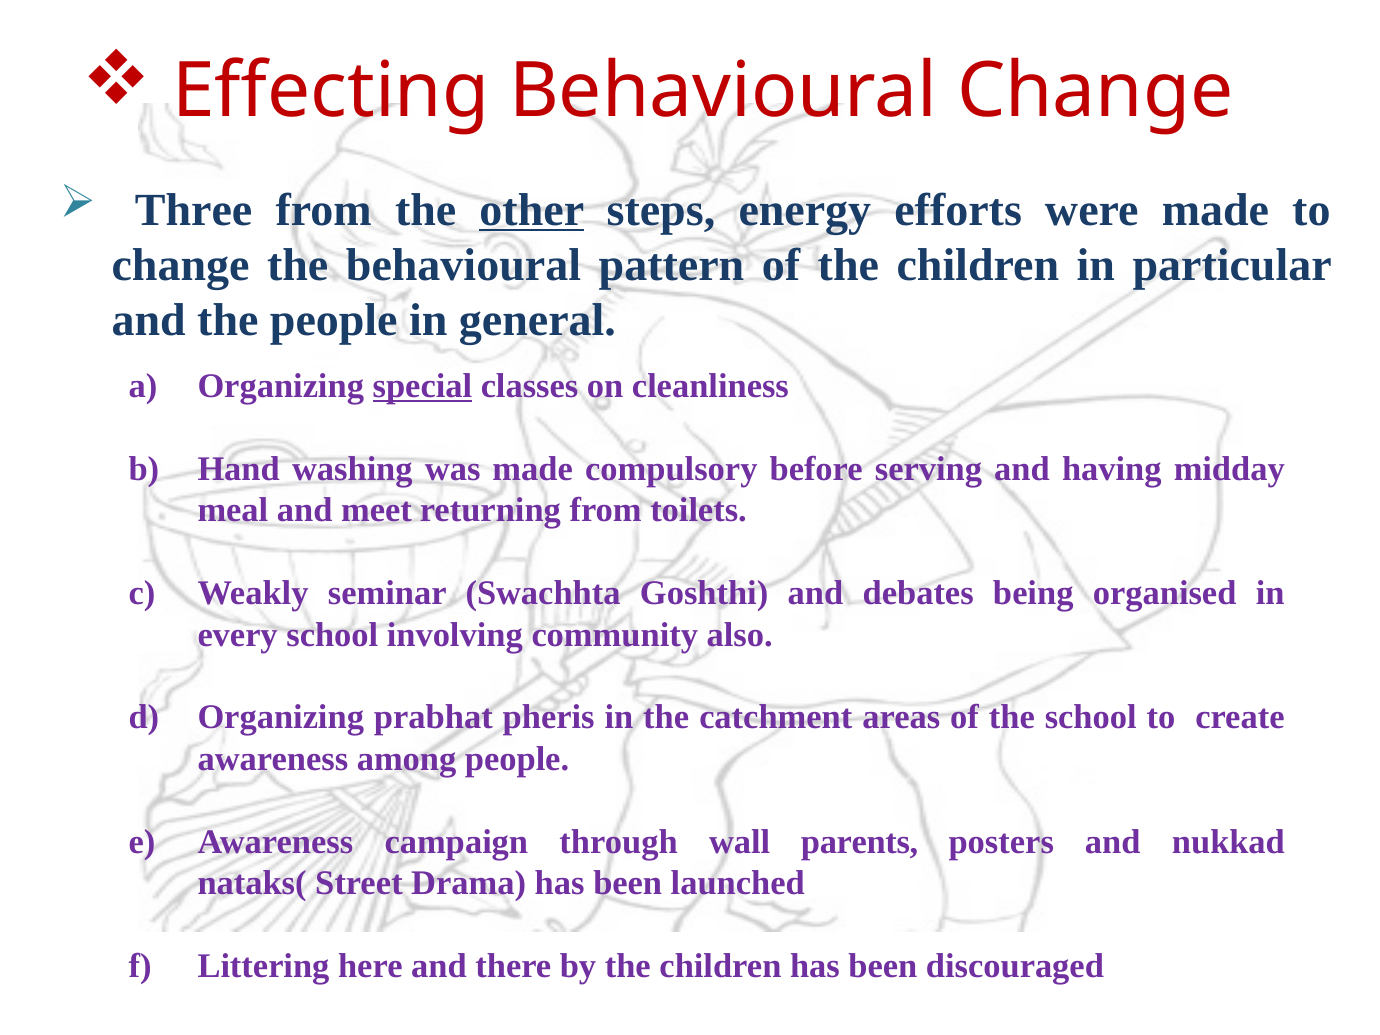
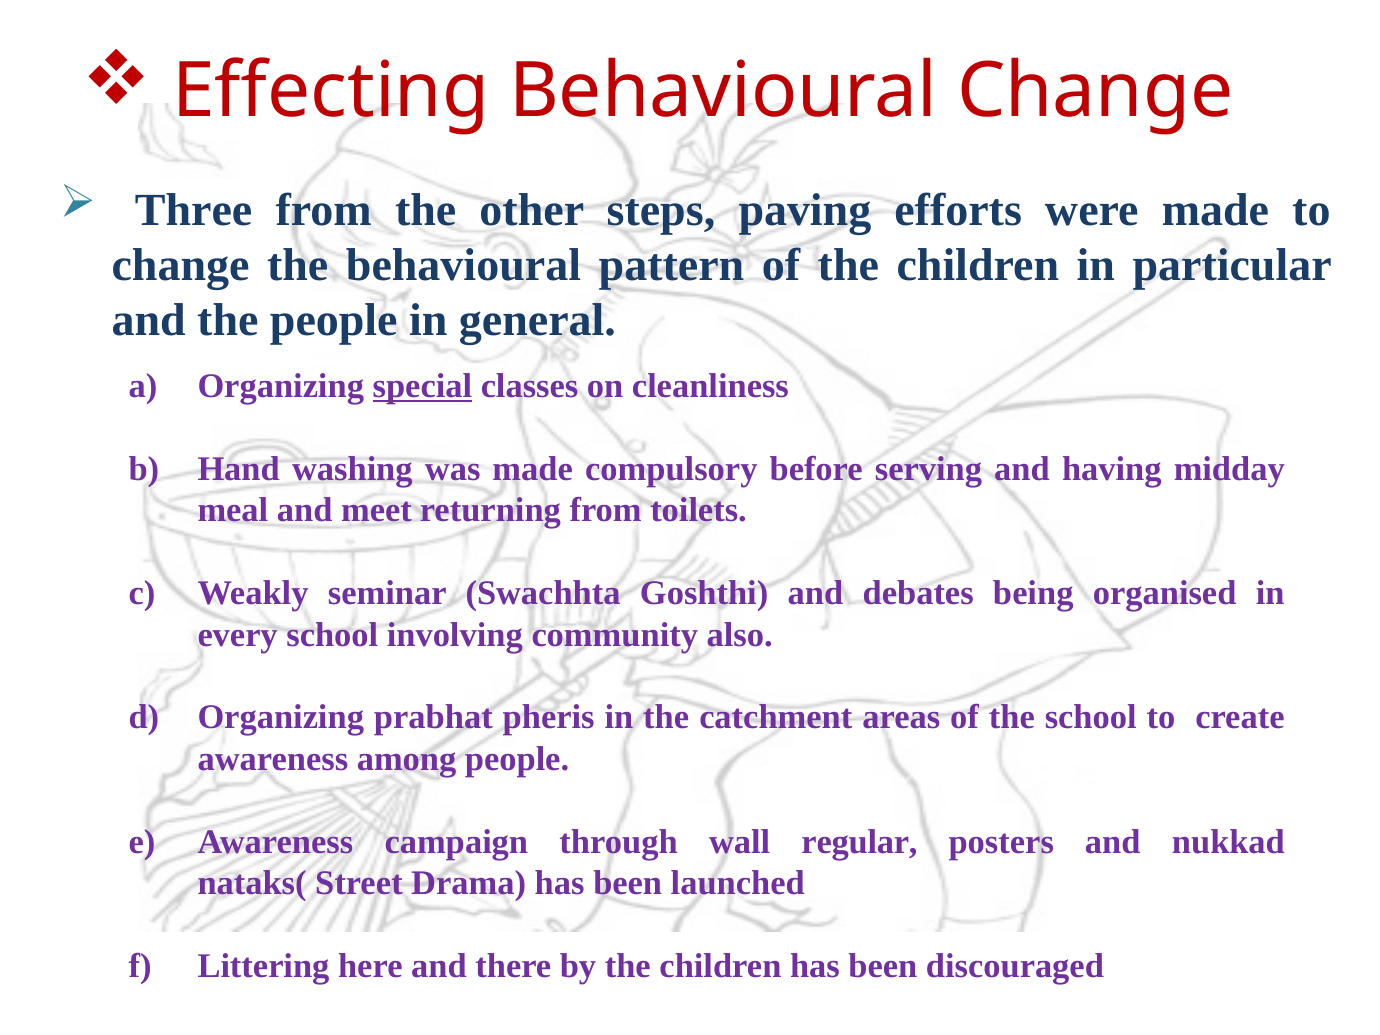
other underline: present -> none
energy: energy -> paving
parents: parents -> regular
